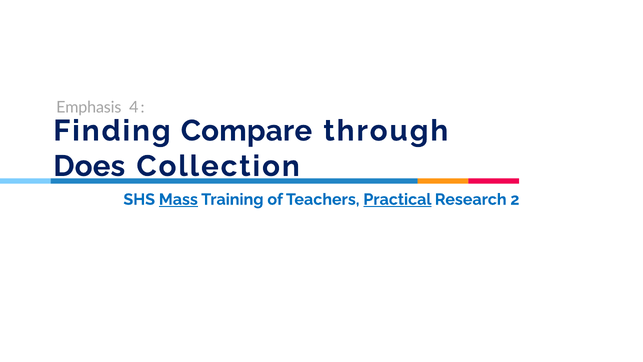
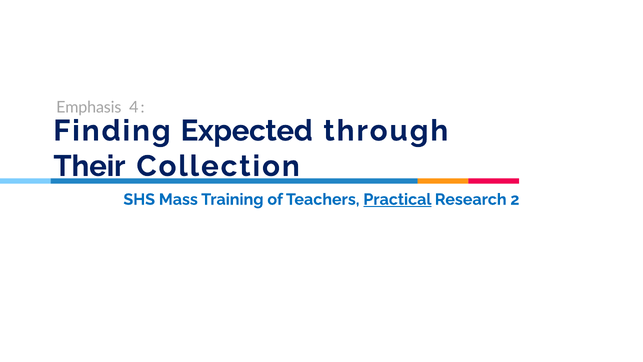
Compare: Compare -> Expected
Does: Does -> Their
Mass underline: present -> none
